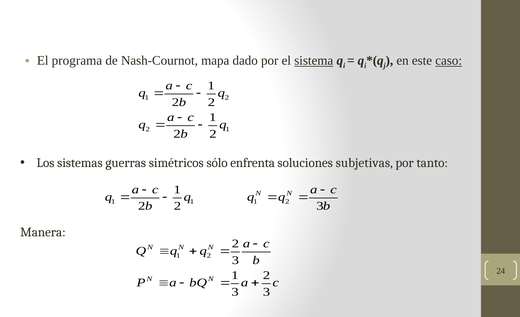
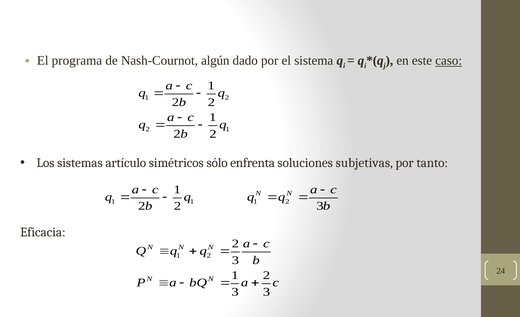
mapa: mapa -> algún
sistema underline: present -> none
guerras: guerras -> artículo
Manera: Manera -> Eficacia
